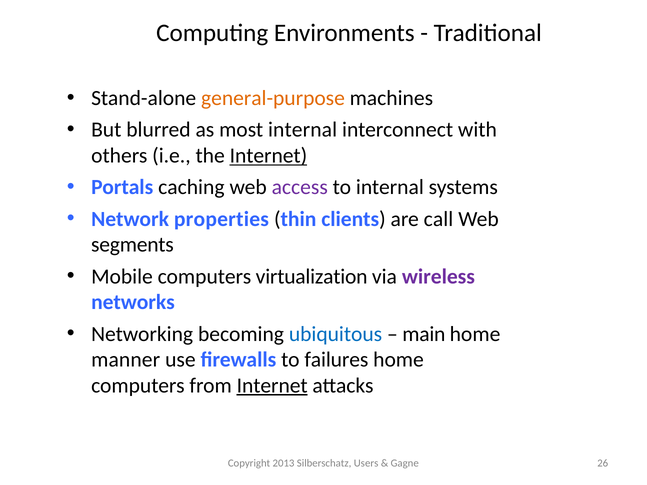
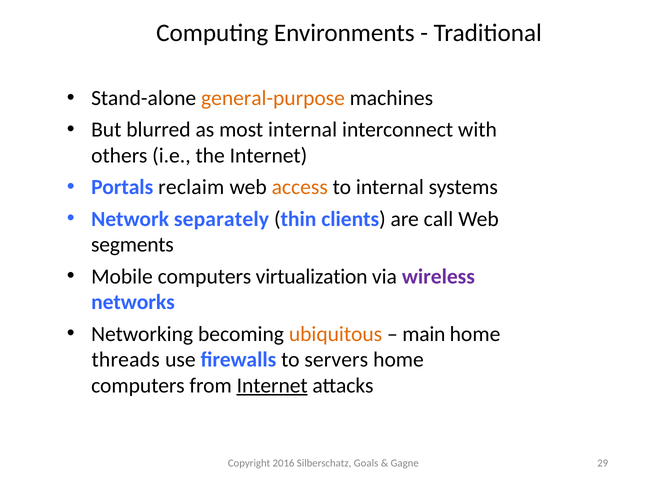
Internet at (268, 156) underline: present -> none
caching: caching -> reclaim
access colour: purple -> orange
properties: properties -> separately
ubiquitous colour: blue -> orange
manner: manner -> threads
failures: failures -> servers
2013: 2013 -> 2016
Users: Users -> Goals
26: 26 -> 29
